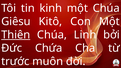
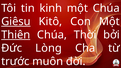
Giêsu underline: none -> present
Linh: Linh -> Thời
Chứa: Chứa -> Lòng
